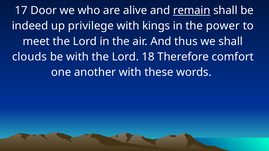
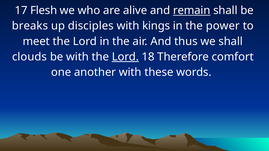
Door: Door -> Flesh
indeed: indeed -> breaks
privilege: privilege -> disciples
Lord at (125, 57) underline: none -> present
